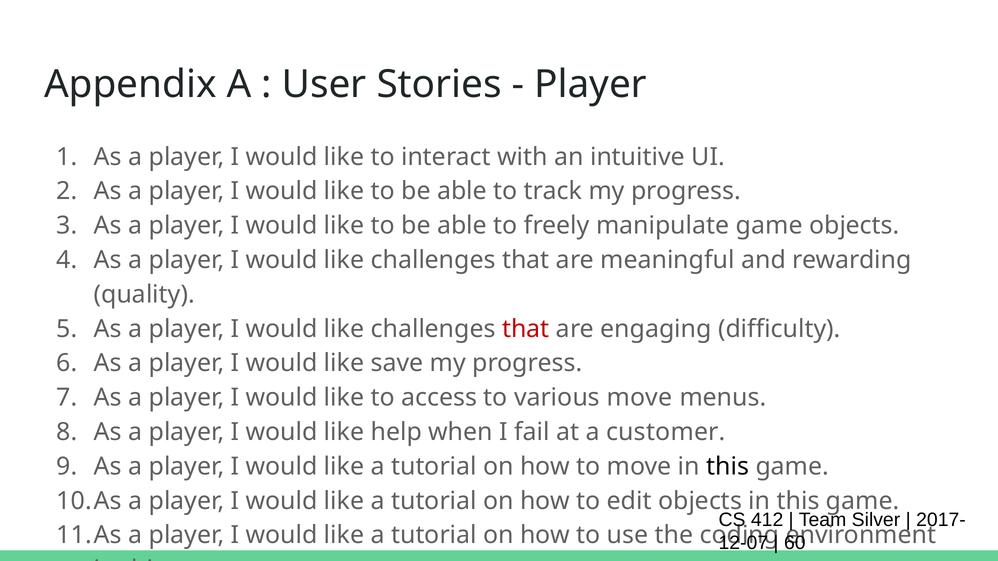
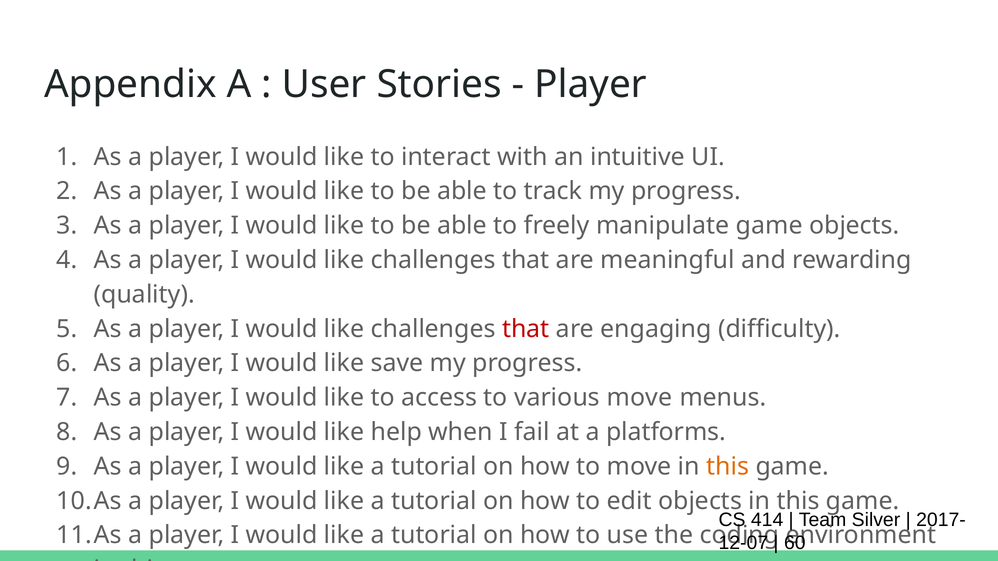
customer: customer -> platforms
this at (728, 467) colour: black -> orange
412: 412 -> 414
